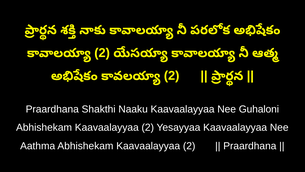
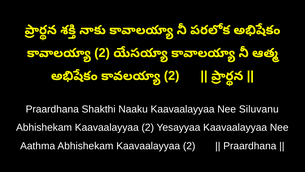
Guhaloni: Guhaloni -> Siluvanu
